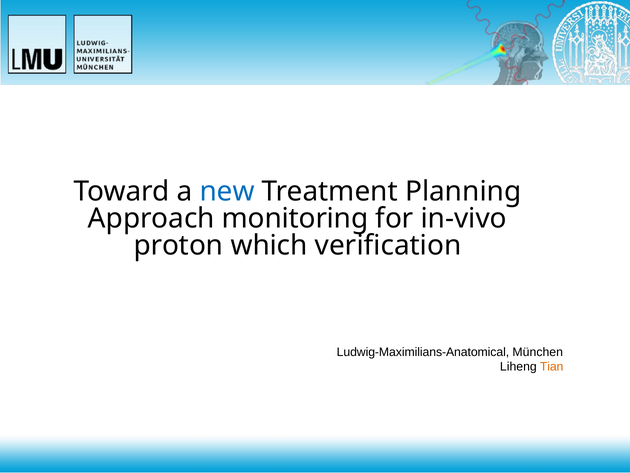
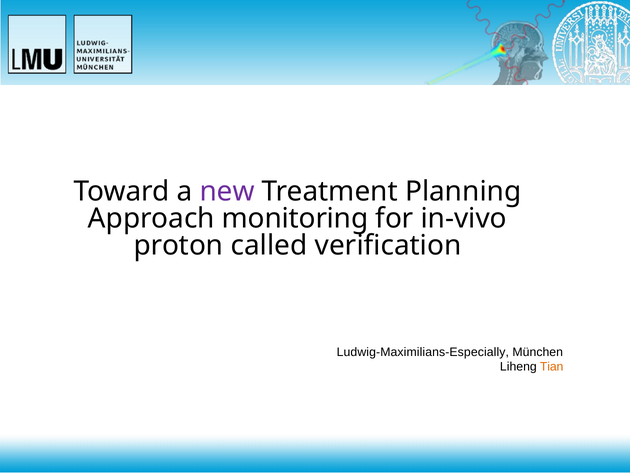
new colour: blue -> purple
which: which -> called
Ludwig-Maximilians-Anatomical: Ludwig-Maximilians-Anatomical -> Ludwig-Maximilians-Especially
